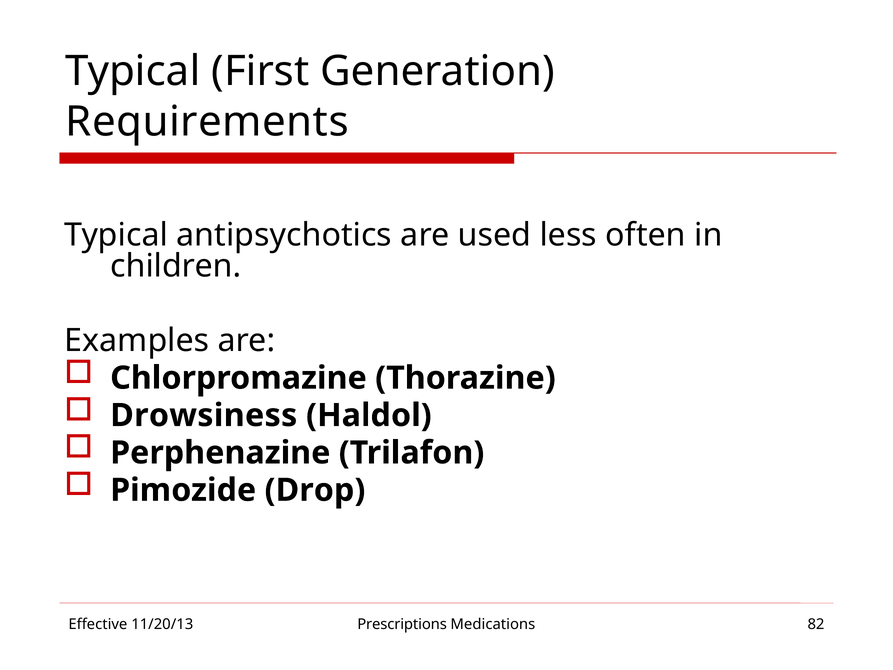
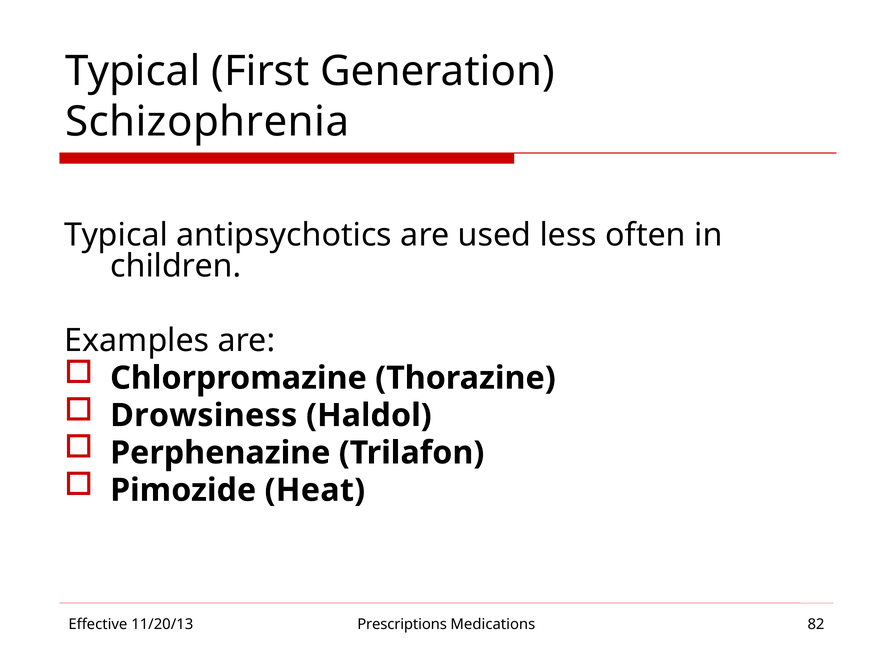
Requirements: Requirements -> Schizophrenia
Drop: Drop -> Heat
